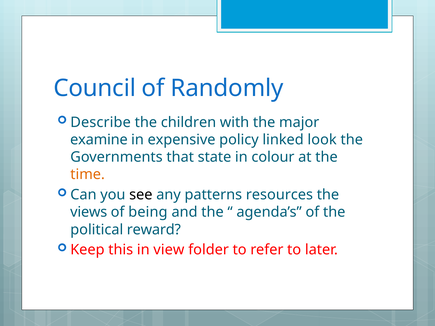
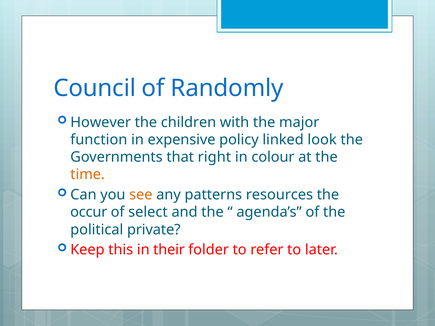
Describe: Describe -> However
examine: examine -> function
state: state -> right
see colour: black -> orange
views: views -> occur
being: being -> select
reward: reward -> private
view: view -> their
